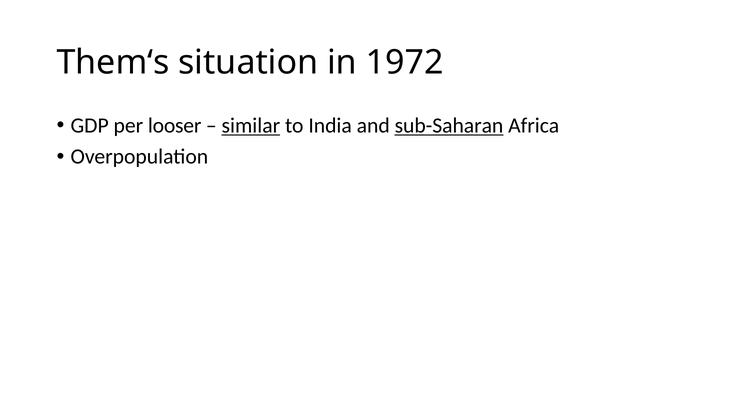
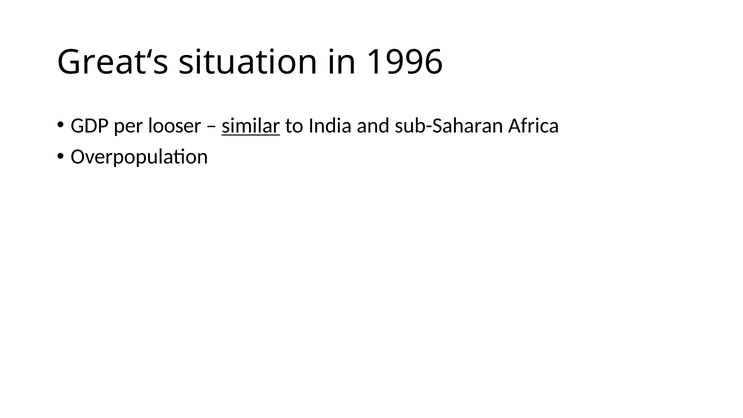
Them‘s: Them‘s -> Great‘s
1972: 1972 -> 1996
sub-Saharan underline: present -> none
